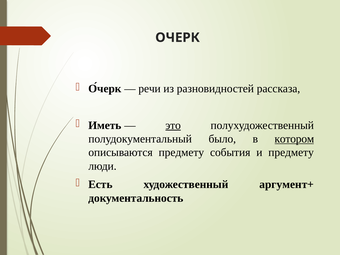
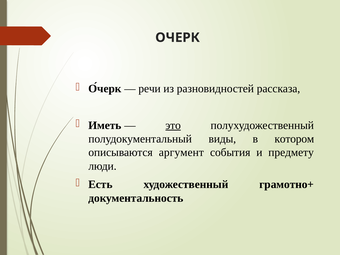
было: было -> виды
котором underline: present -> none
описываются предмету: предмету -> аргумент
аргумент+: аргумент+ -> грамотно+
